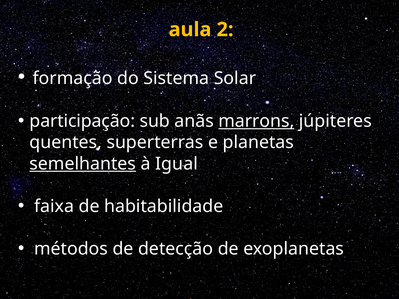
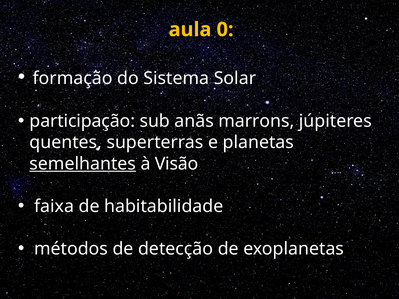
2: 2 -> 0
marrons underline: present -> none
Igual: Igual -> Visão
